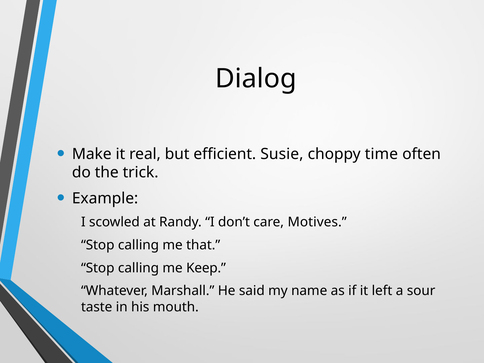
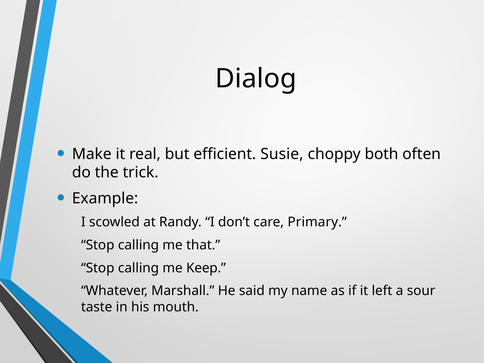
time: time -> both
Motives: Motives -> Primary
